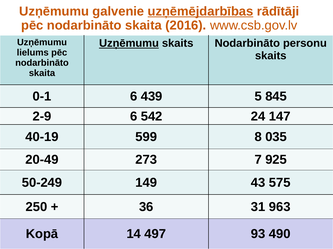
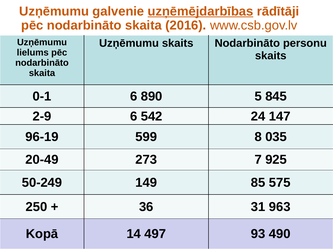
Uzņēmumu at (129, 43) underline: present -> none
439: 439 -> 890
40-19: 40-19 -> 96-19
43: 43 -> 85
